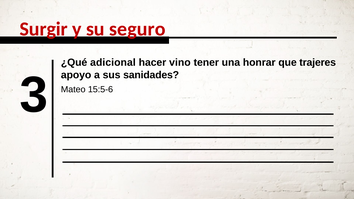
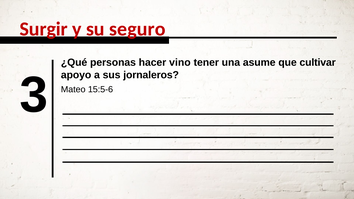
adicional: adicional -> personas
honrar: honrar -> asume
trajeres: trajeres -> cultivar
sanidades: sanidades -> jornaleros
